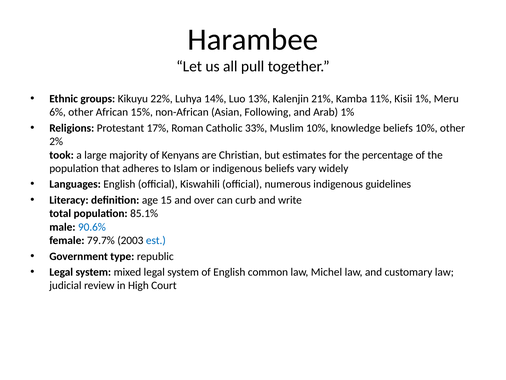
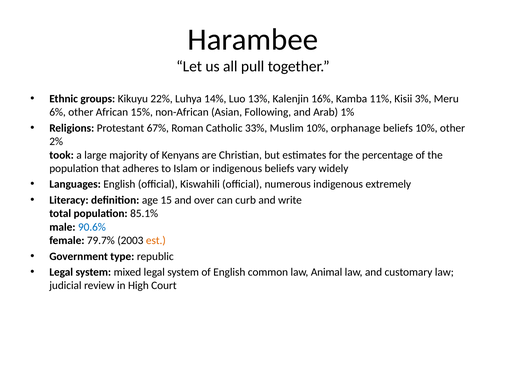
21%: 21% -> 16%
Kisii 1%: 1% -> 3%
17%: 17% -> 67%
knowledge: knowledge -> orphanage
guidelines: guidelines -> extremely
est colour: blue -> orange
Michel: Michel -> Animal
